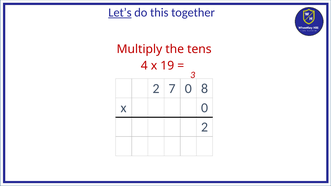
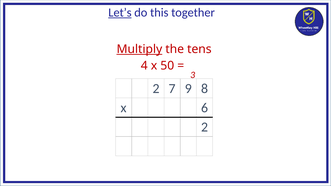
Multiply underline: none -> present
19: 19 -> 50
7 0: 0 -> 9
x 0: 0 -> 6
